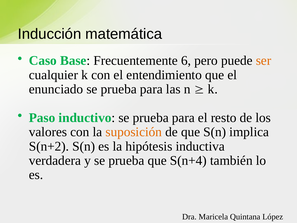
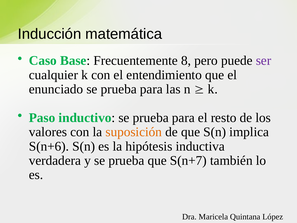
6: 6 -> 8
ser colour: orange -> purple
S(n+2: S(n+2 -> S(n+6
S(n+4: S(n+4 -> S(n+7
